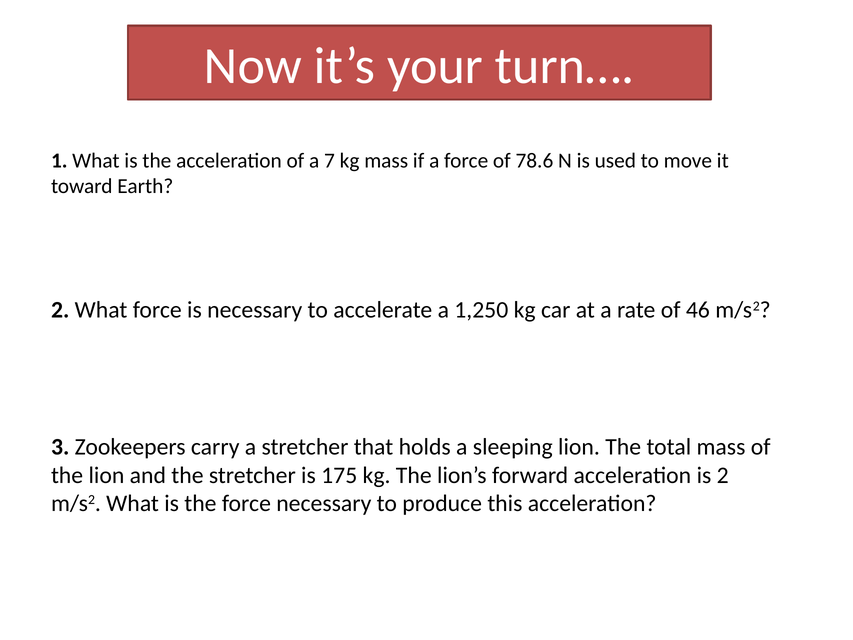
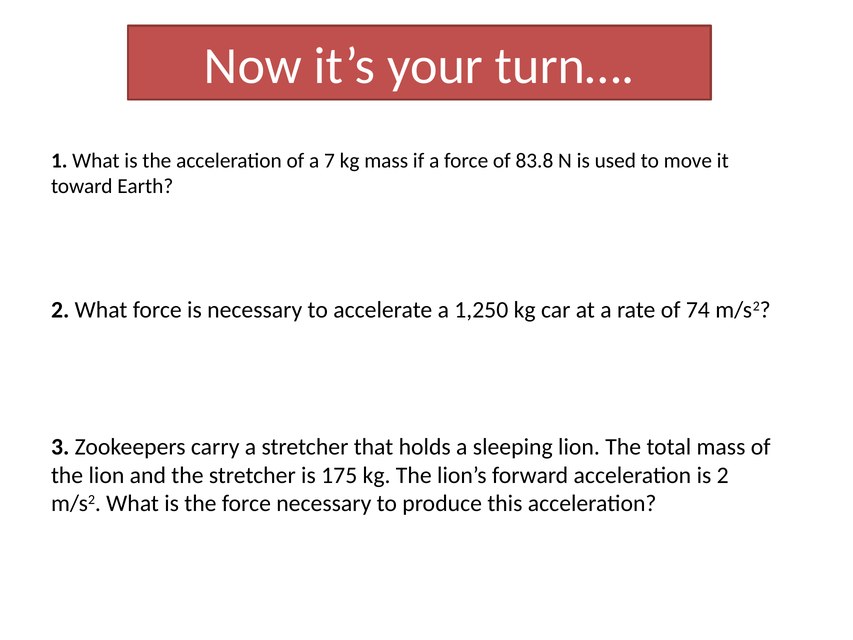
78.6: 78.6 -> 83.8
46: 46 -> 74
